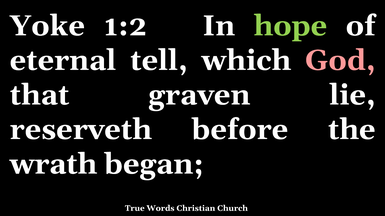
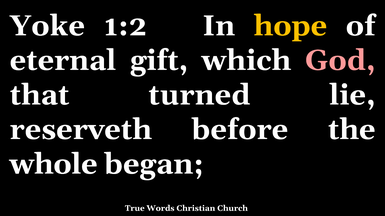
hope colour: light green -> yellow
tell: tell -> gift
graven: graven -> turned
wrath: wrath -> whole
